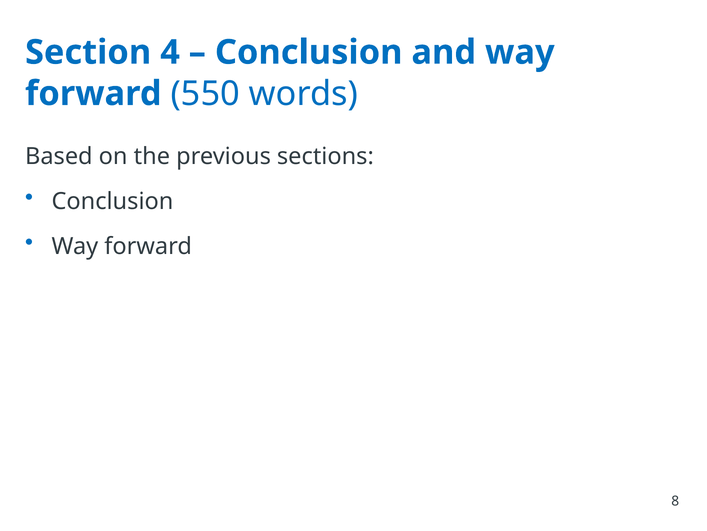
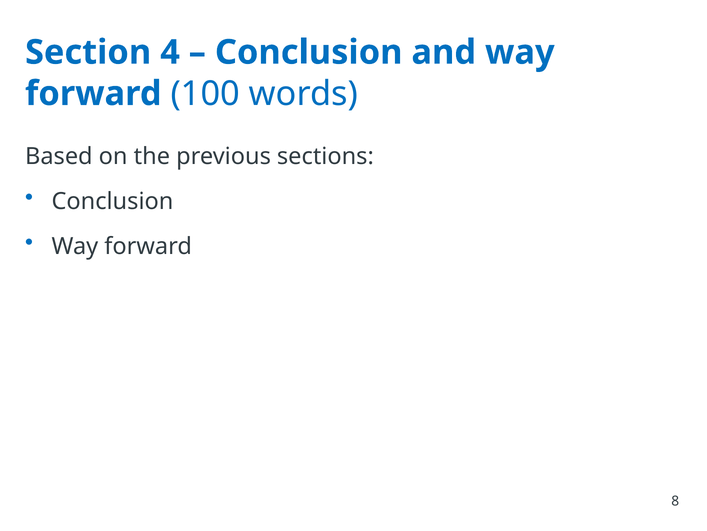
550: 550 -> 100
